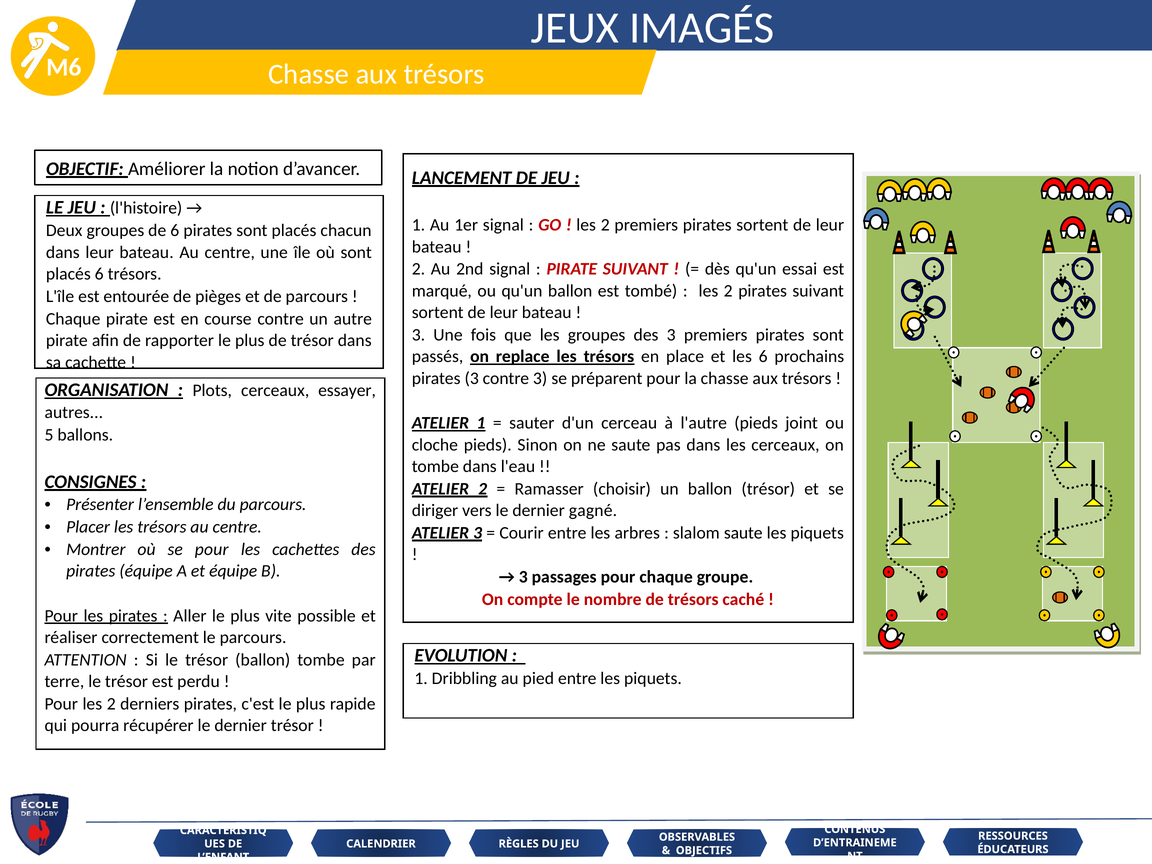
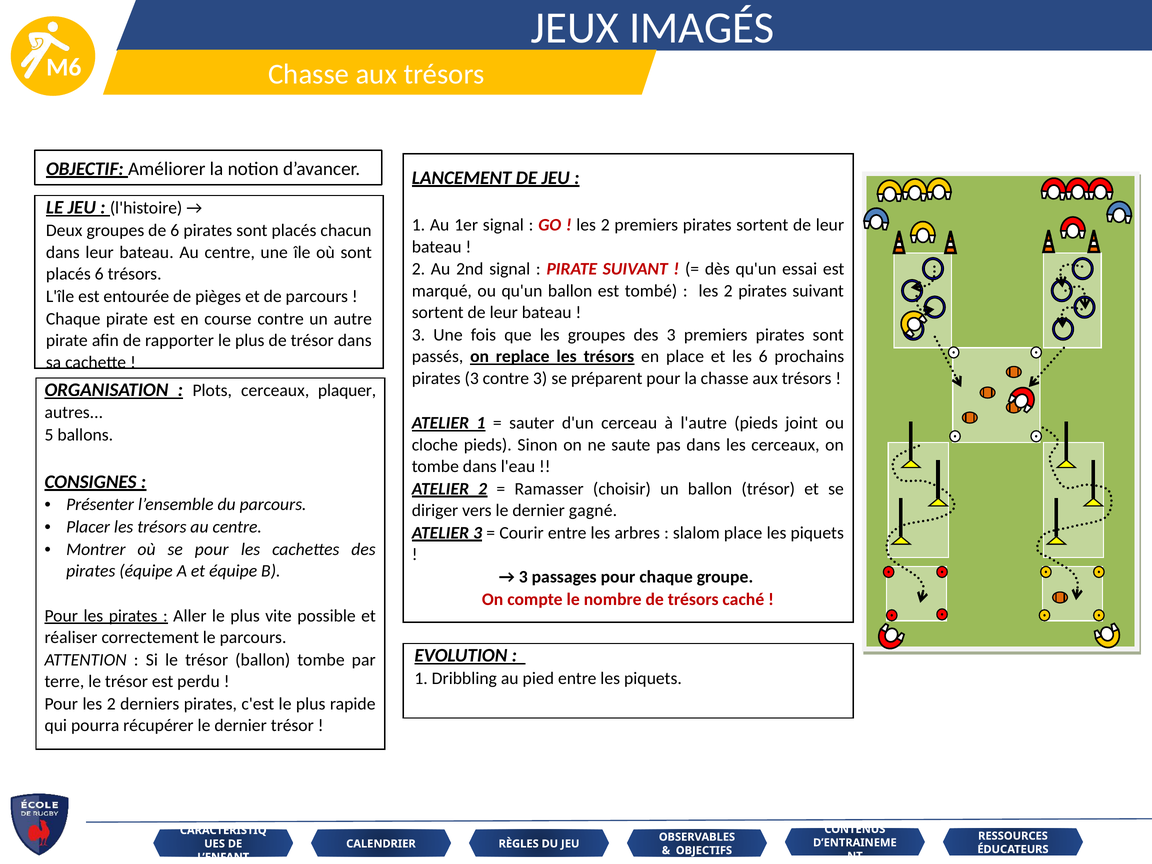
essayer: essayer -> plaquer
slalom saute: saute -> place
